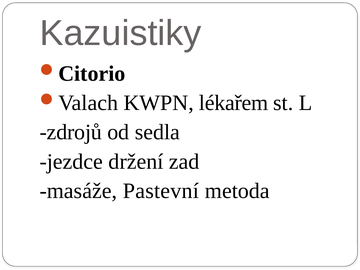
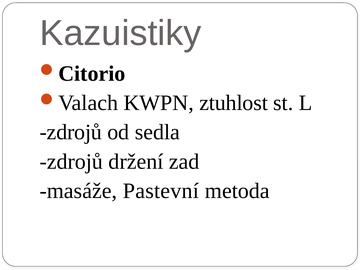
lékařem: lékařem -> ztuhlost
jezdce at (71, 162): jezdce -> zdrojů
